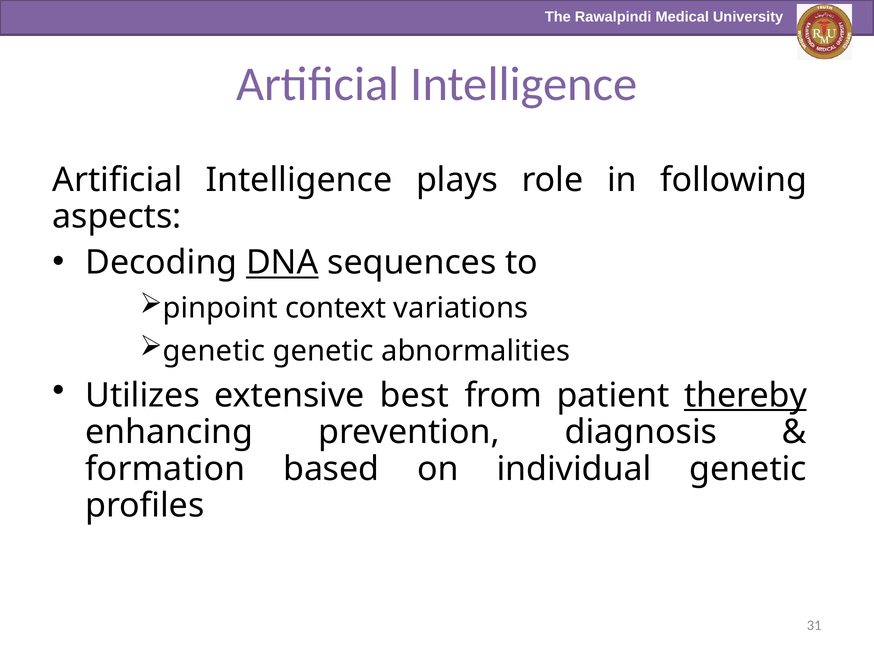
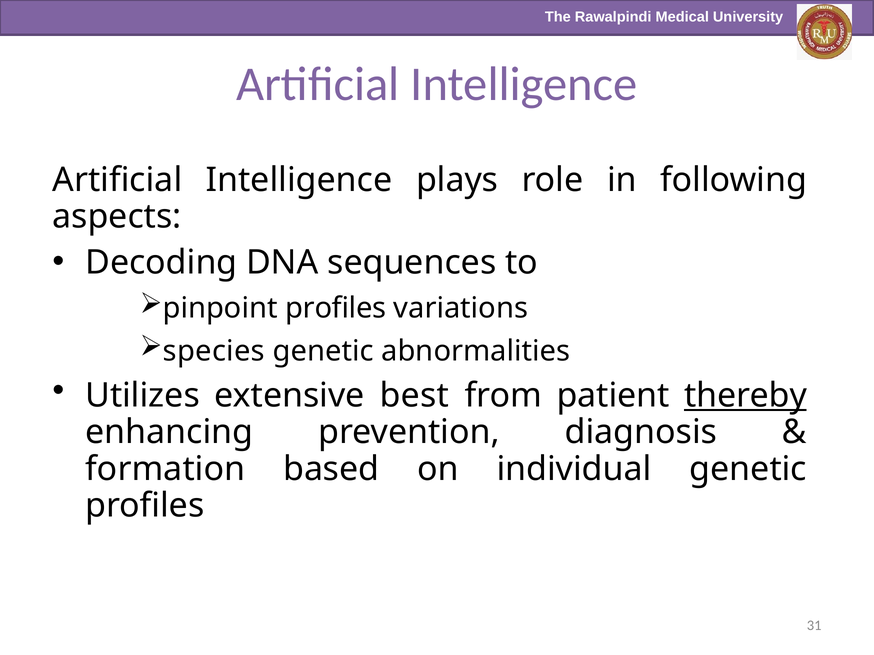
DNA underline: present -> none
pinpoint context: context -> profiles
genetic at (214, 351): genetic -> species
